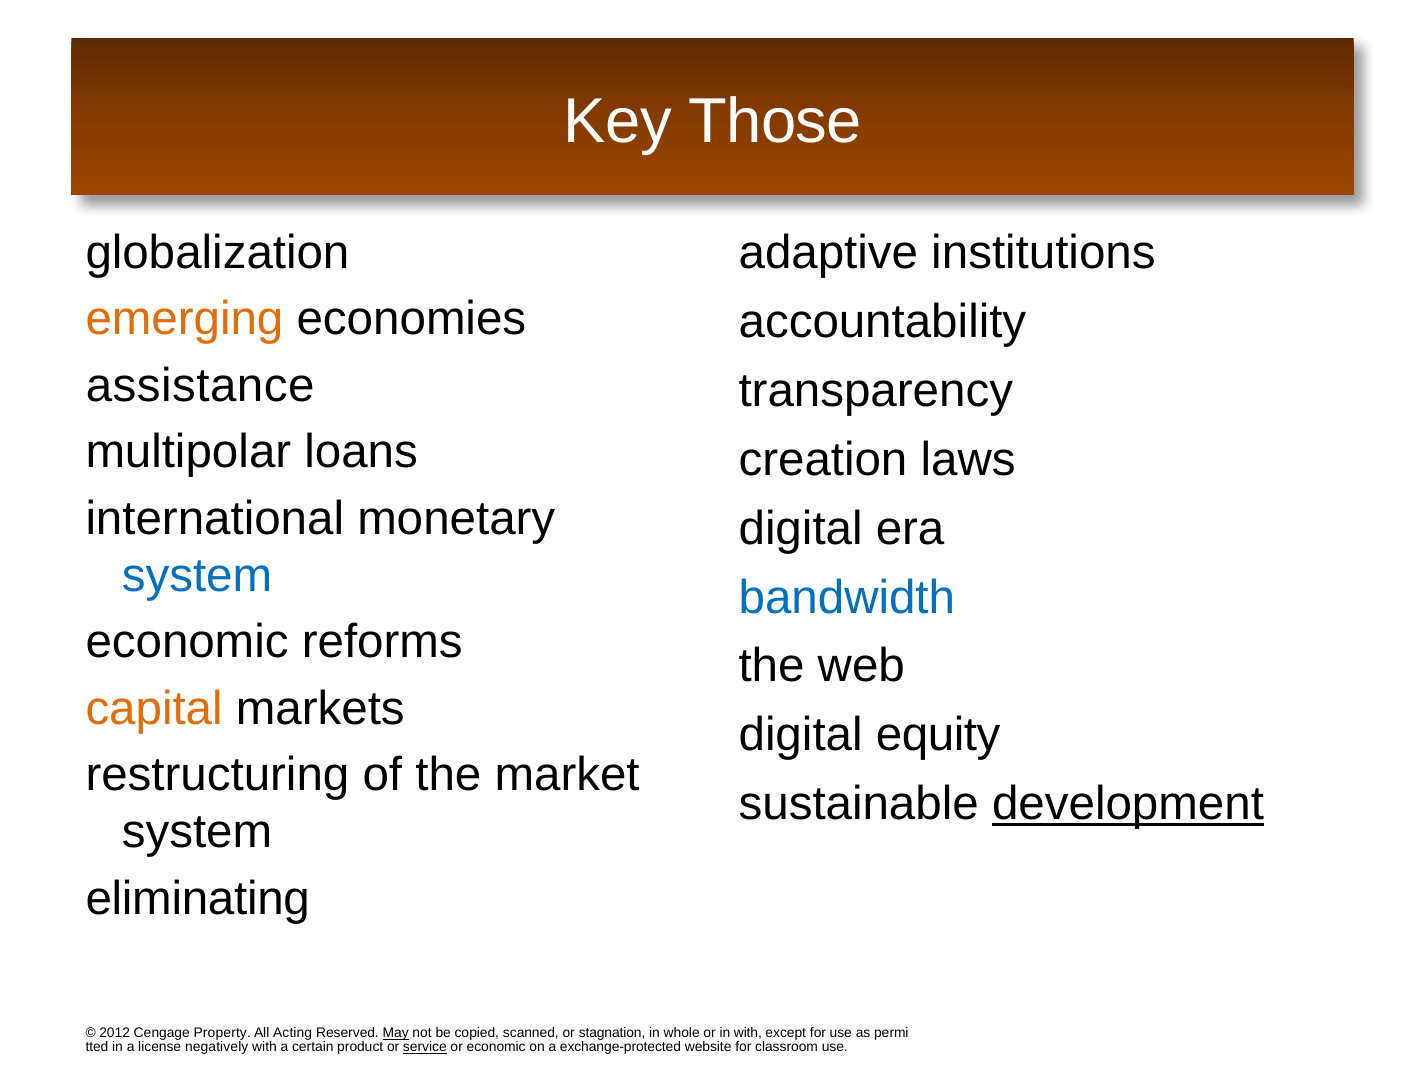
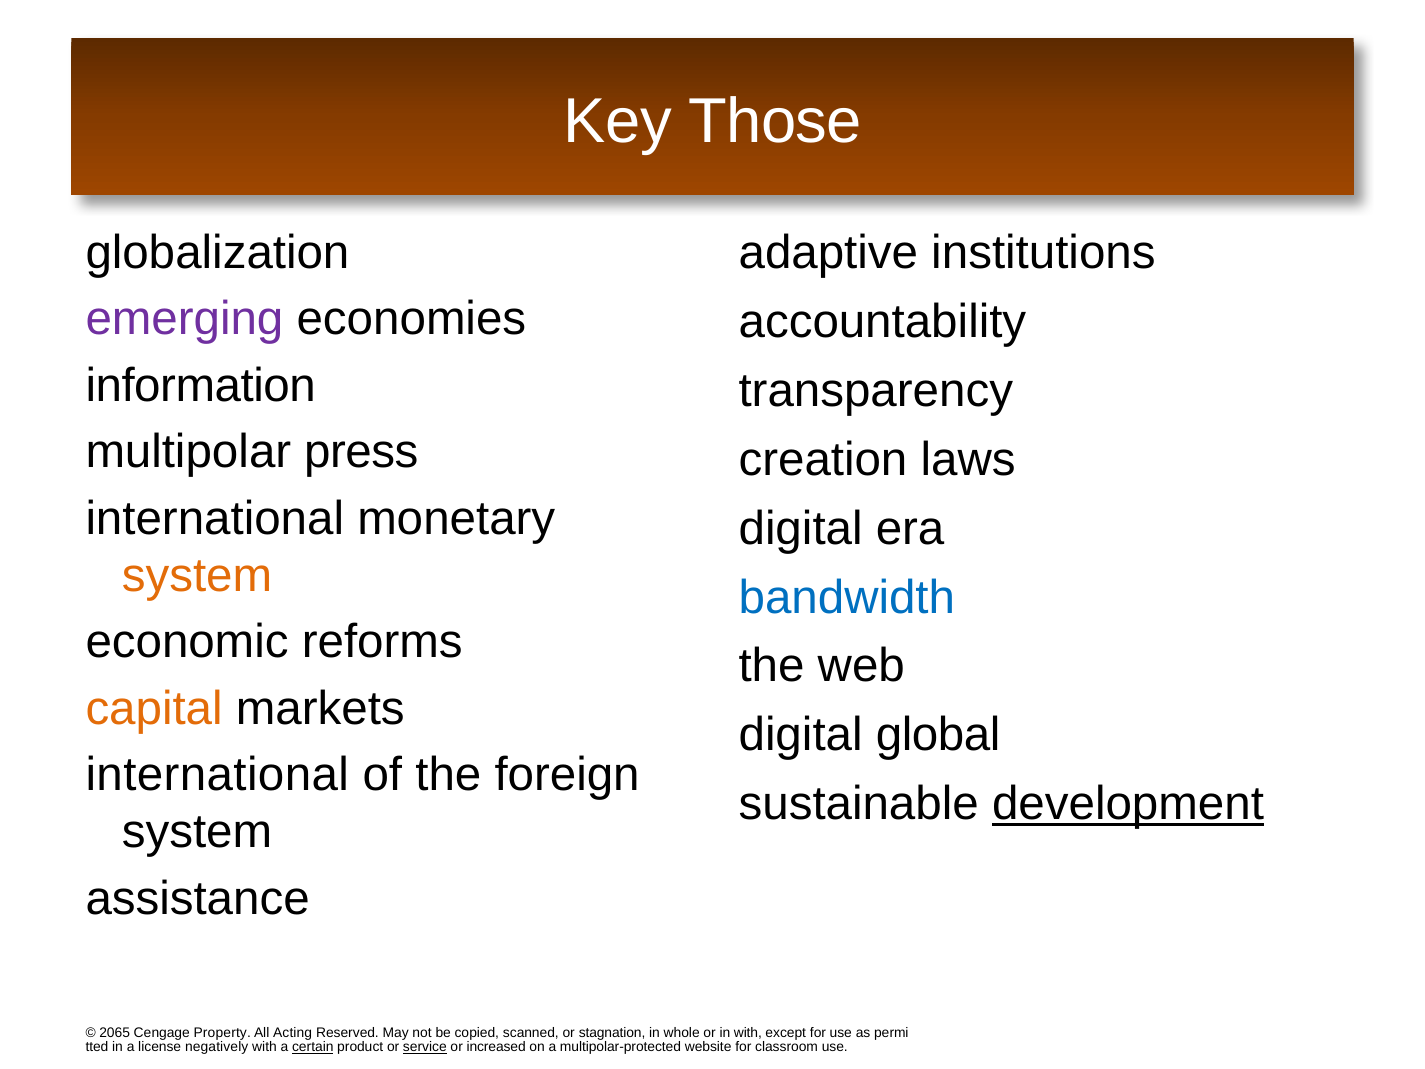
emerging colour: orange -> purple
assistance: assistance -> information
loans: loans -> press
system at (197, 576) colour: blue -> orange
equity: equity -> global
restructuring at (217, 775): restructuring -> international
market: market -> foreign
eliminating: eliminating -> assistance
2012: 2012 -> 2065
May underline: present -> none
certain underline: none -> present
or economic: economic -> increased
exchange-protected: exchange-protected -> multipolar-protected
